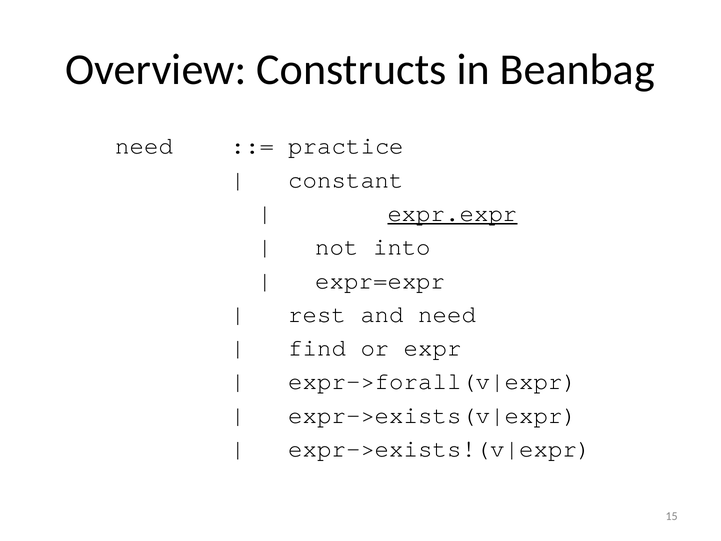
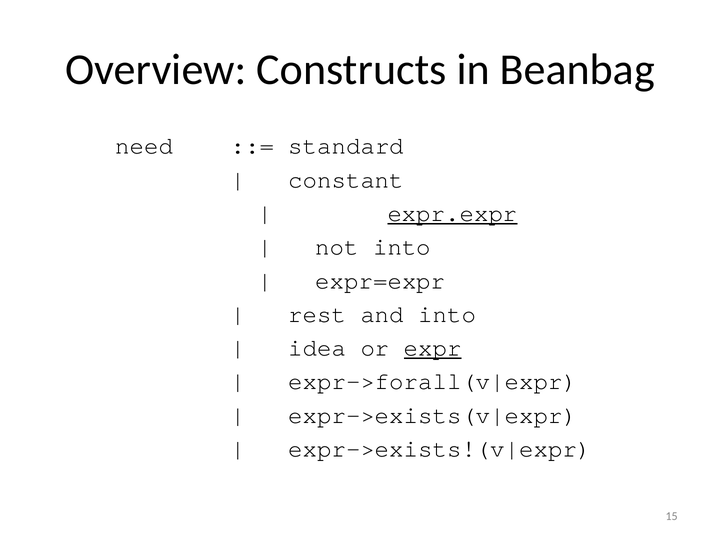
practice: practice -> standard
and need: need -> into
find: find -> idea
expr underline: none -> present
